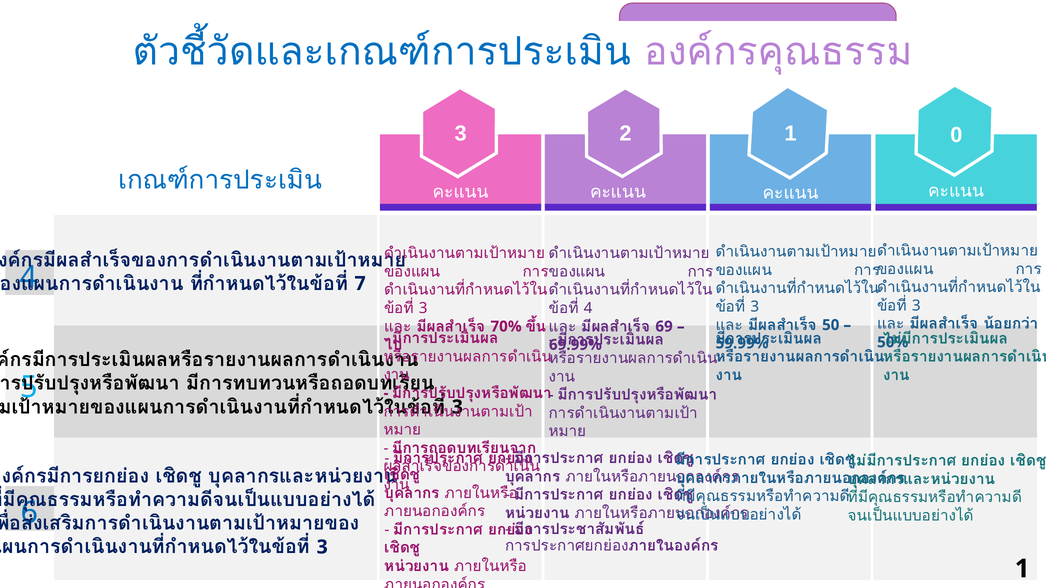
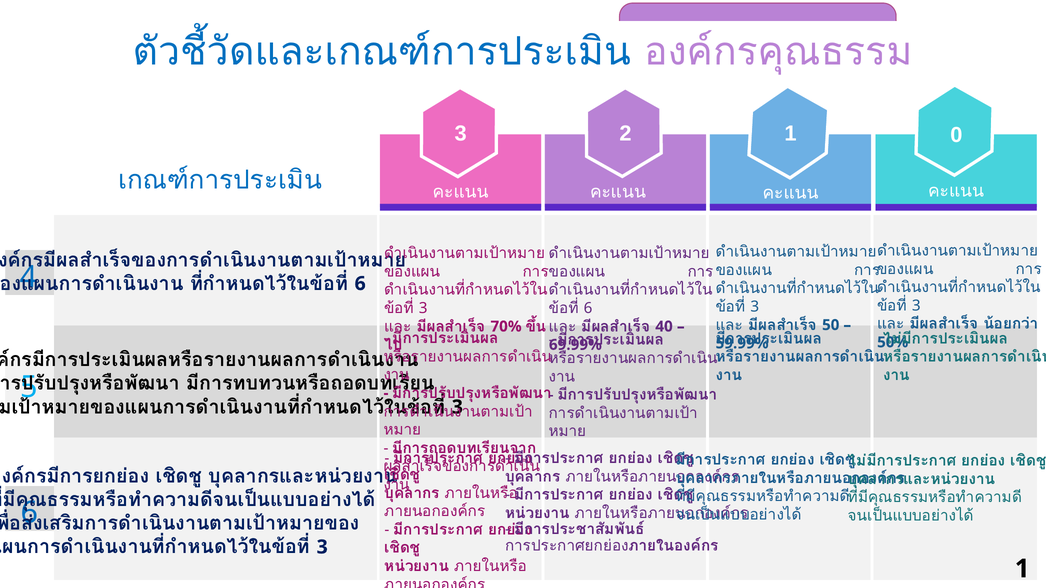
7 at (360, 284): 7 -> 6
4 at (588, 308): 4 -> 6
69: 69 -> 40
